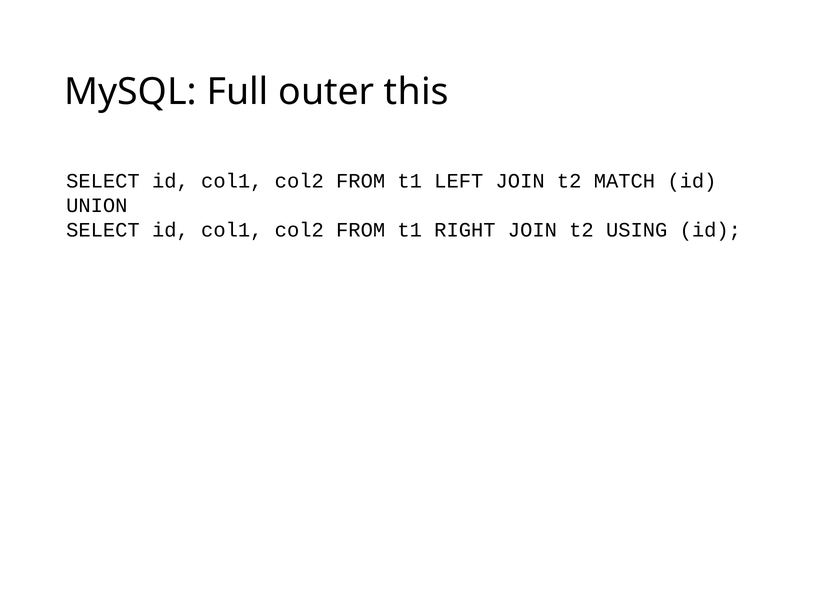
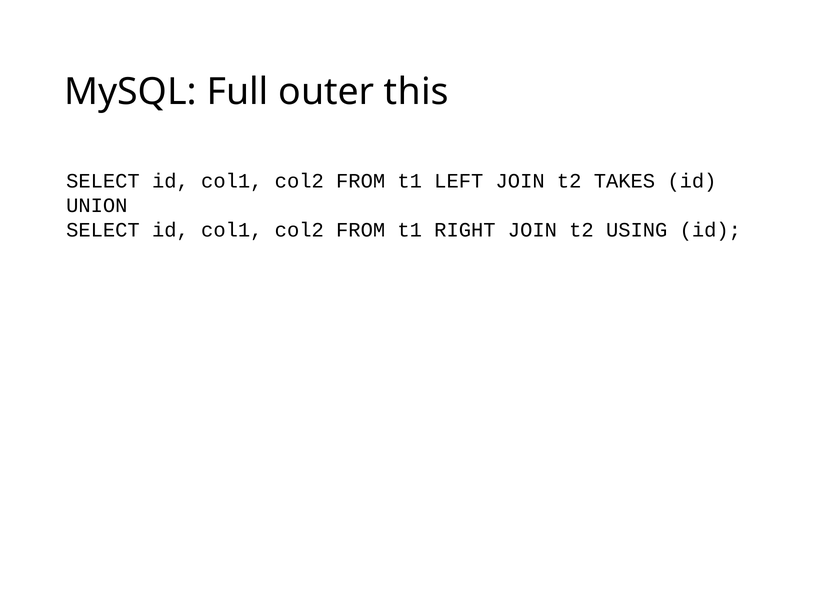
MATCH: MATCH -> TAKES
